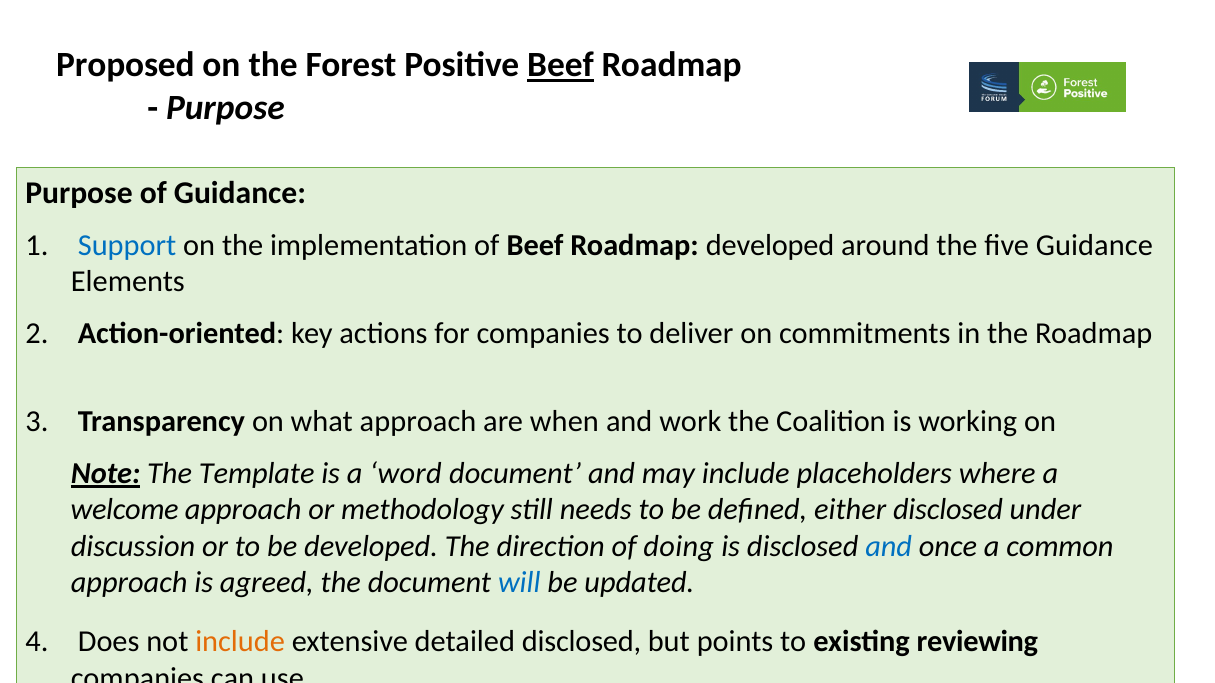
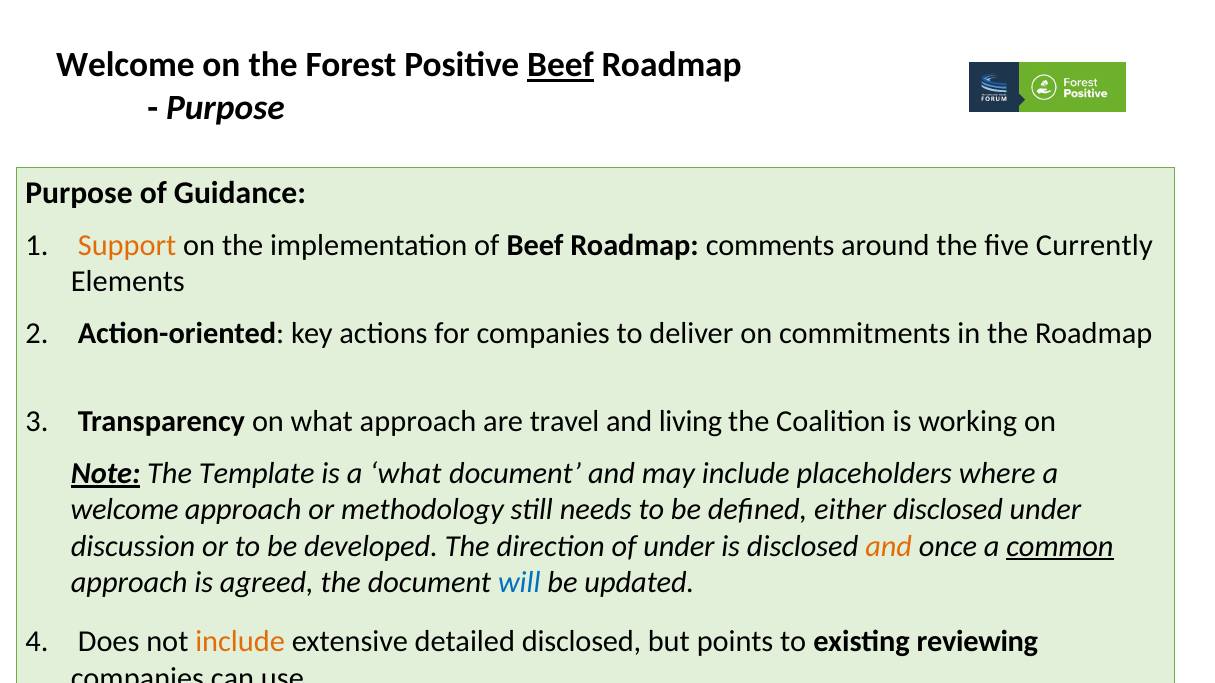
Proposed at (125, 65): Proposed -> Welcome
Support colour: blue -> orange
Roadmap developed: developed -> comments
five Guidance: Guidance -> Currently
when: when -> travel
work: work -> living
a word: word -> what
of doing: doing -> under
and at (889, 546) colour: blue -> orange
common underline: none -> present
